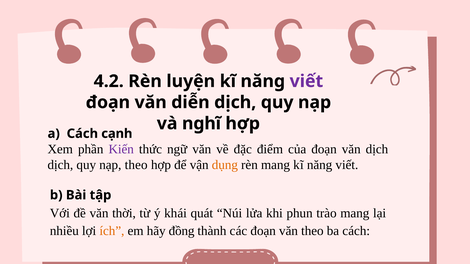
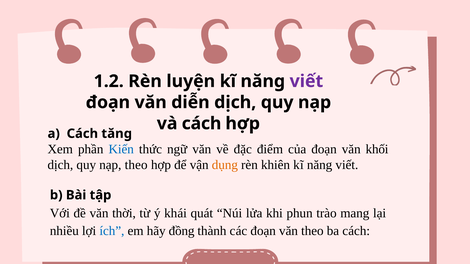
4.2: 4.2 -> 1.2
và nghĩ: nghĩ -> cách
cạnh: cạnh -> tăng
Kiến colour: purple -> blue
văn dịch: dịch -> khối
rèn mang: mang -> khiên
ích colour: orange -> blue
